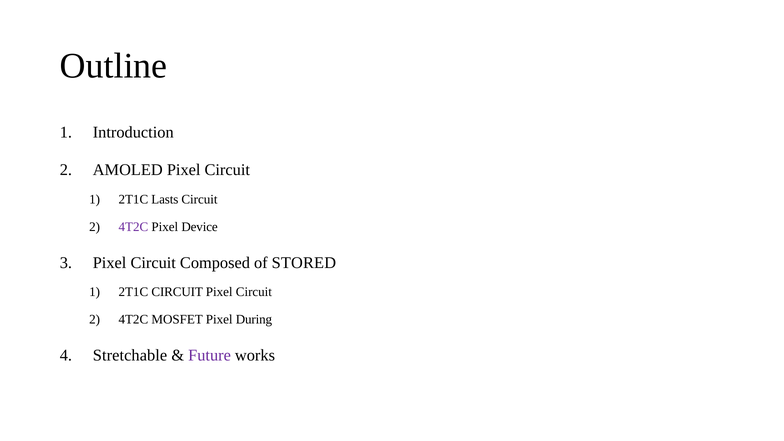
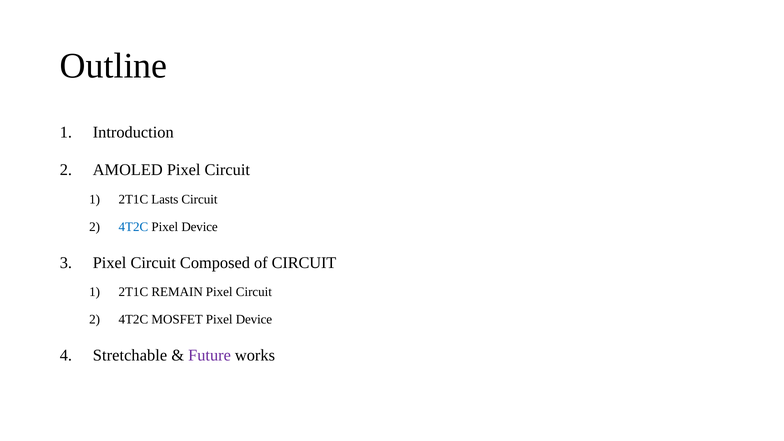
4T2C at (133, 227) colour: purple -> blue
of STORED: STORED -> CIRCUIT
2T1C CIRCUIT: CIRCUIT -> REMAIN
MOSFET Pixel During: During -> Device
